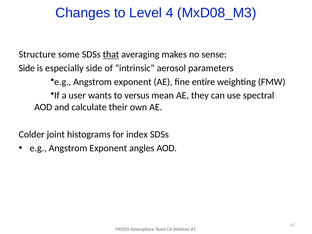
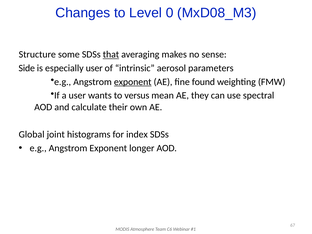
4: 4 -> 0
especially side: side -> user
exponent at (133, 82) underline: none -> present
entire: entire -> found
Colder: Colder -> Global
angles: angles -> longer
